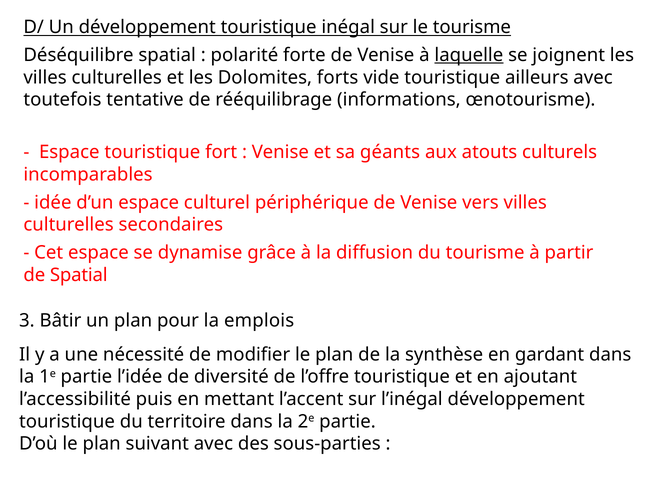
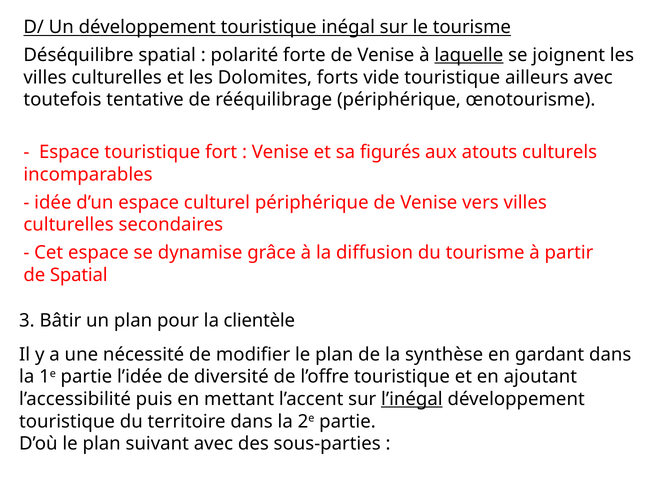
rééquilibrage informations: informations -> périphérique
géants: géants -> figurés
emplois: emplois -> clientèle
l’inégal underline: none -> present
